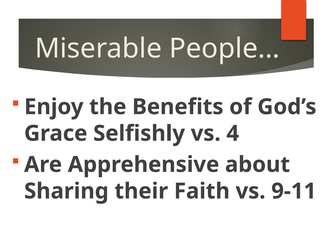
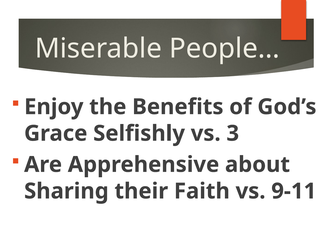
4: 4 -> 3
